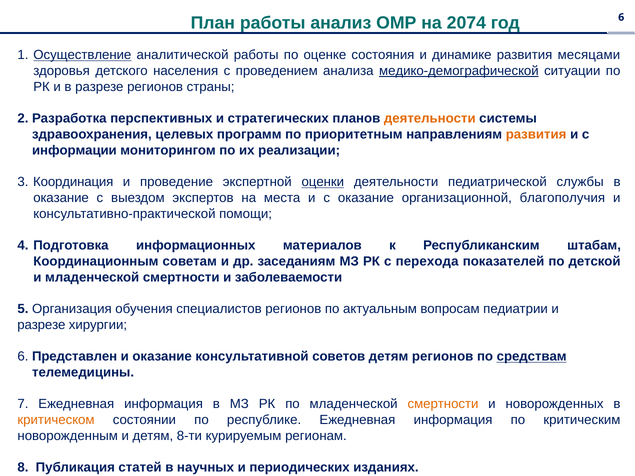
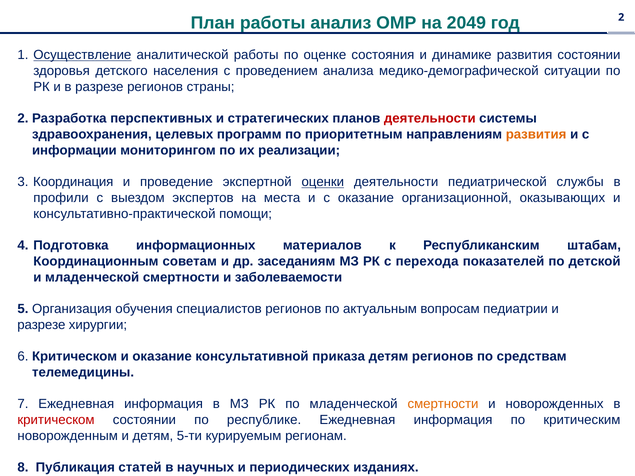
2074: 2074 -> 2049
год 6: 6 -> 2
развития месяцами: месяцами -> состоянии
медико-демографической underline: present -> none
деятельности at (430, 119) colour: orange -> red
оказание at (61, 198): оказание -> профили
благополучия: благополучия -> оказывающих
6 Представлен: Представлен -> Критическом
советов: советов -> приказа
средствам underline: present -> none
критическом at (56, 420) colour: orange -> red
8-ти: 8-ти -> 5-ти
